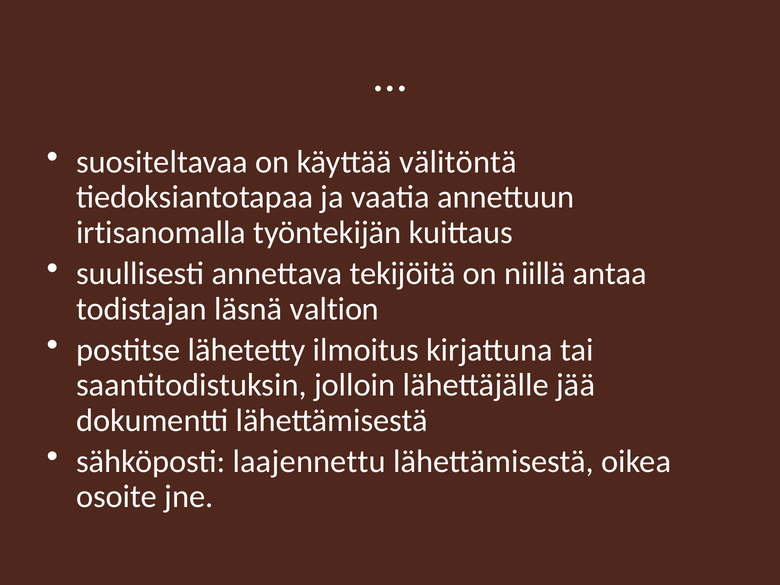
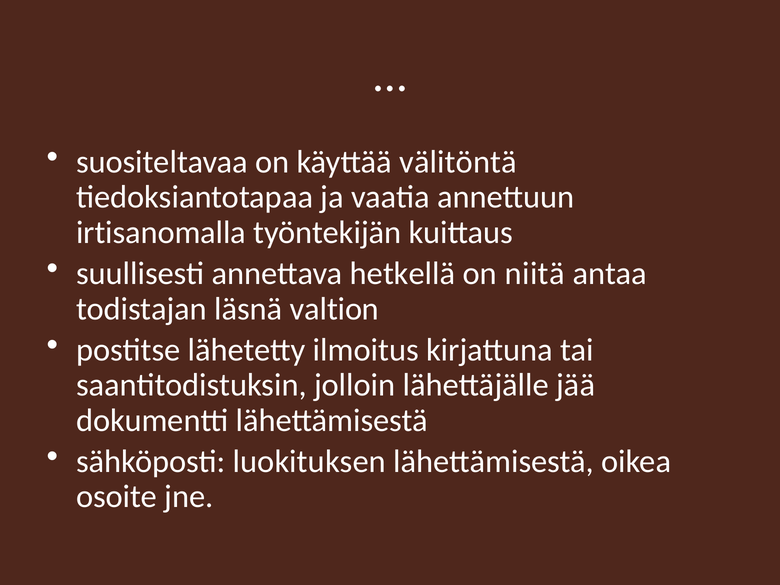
tekijöitä: tekijöitä -> hetkellä
niillä: niillä -> niitä
laajennettu: laajennettu -> luokituksen
